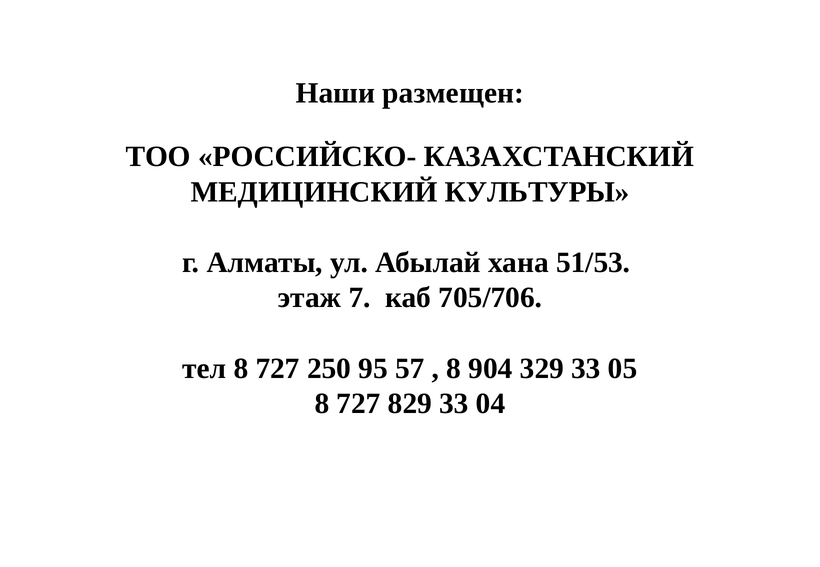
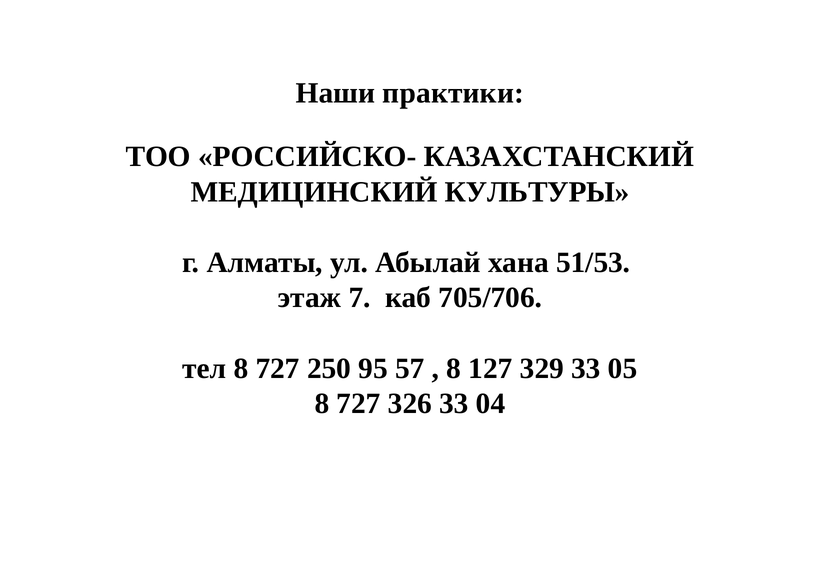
размещен: размещен -> практики
904: 904 -> 127
829: 829 -> 326
